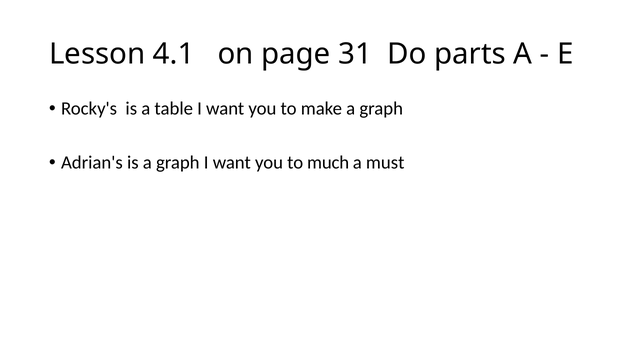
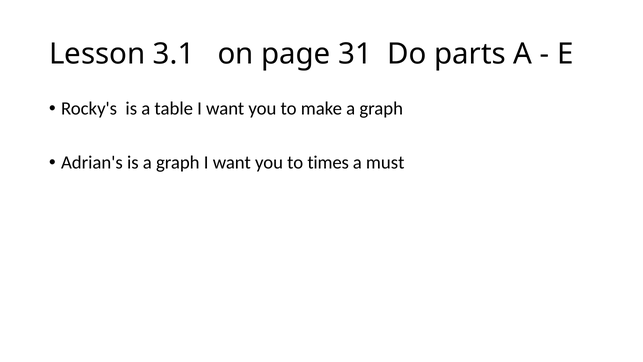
4.1: 4.1 -> 3.1
much: much -> times
